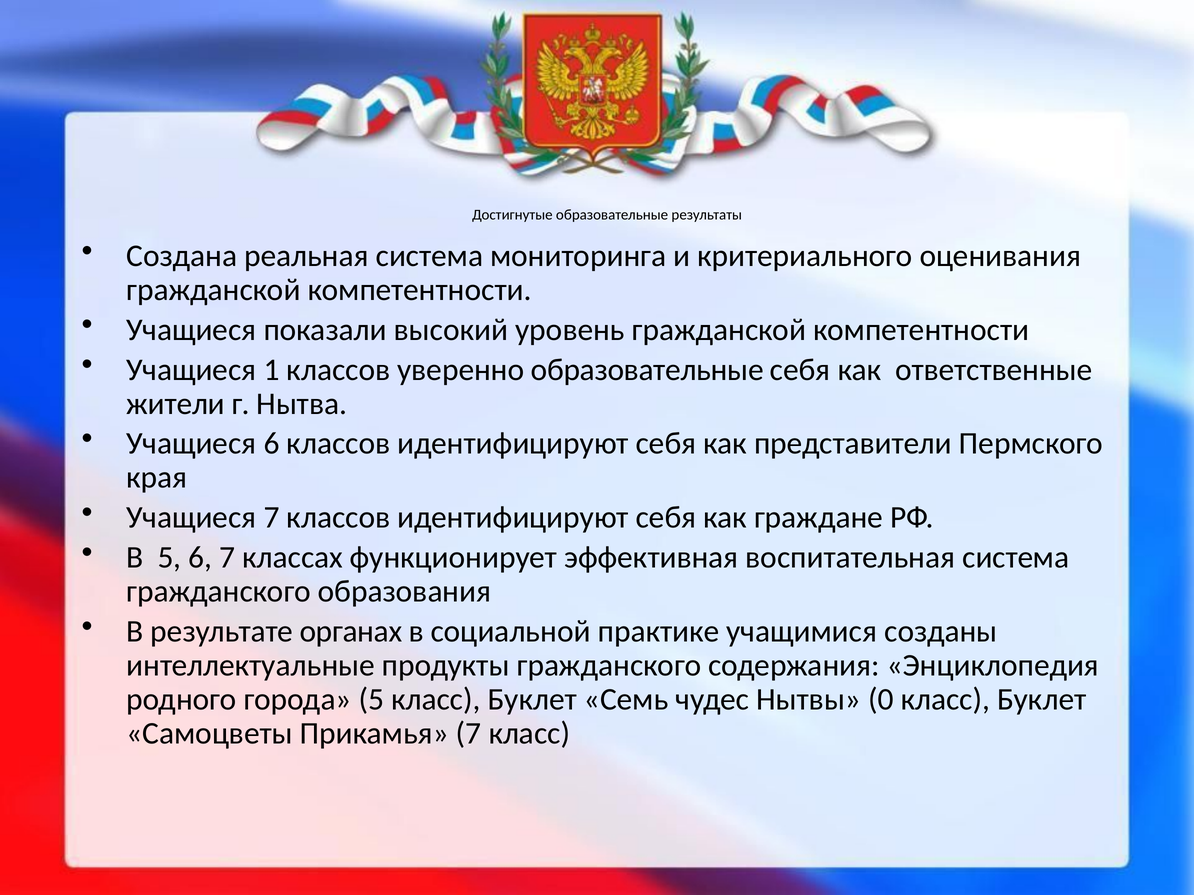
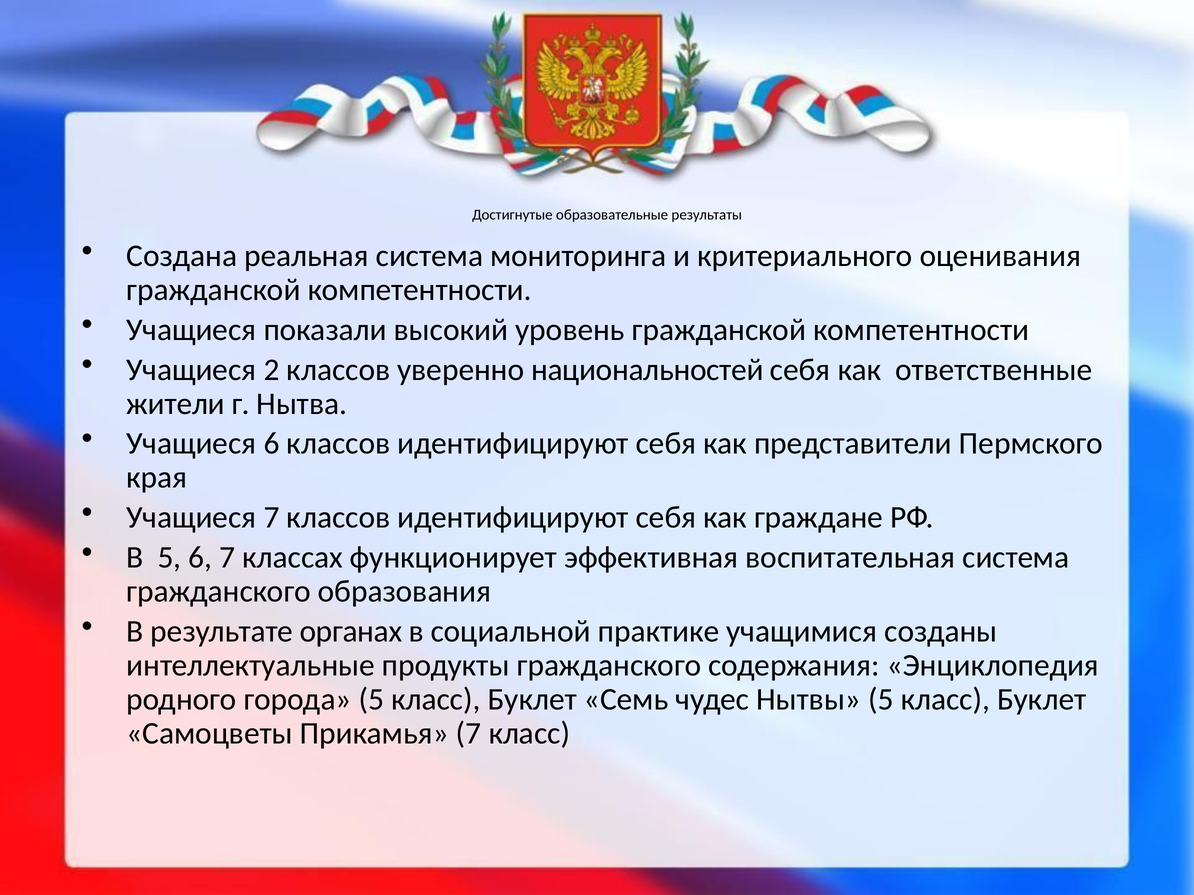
1: 1 -> 2
уверенно образовательные: образовательные -> национальностей
Нытвы 0: 0 -> 5
